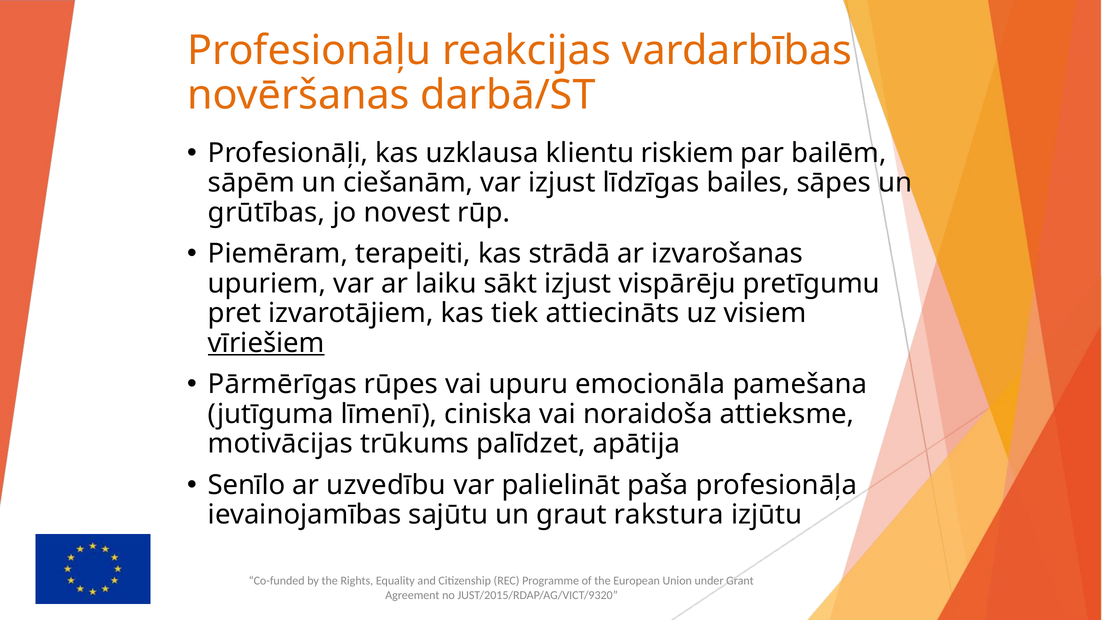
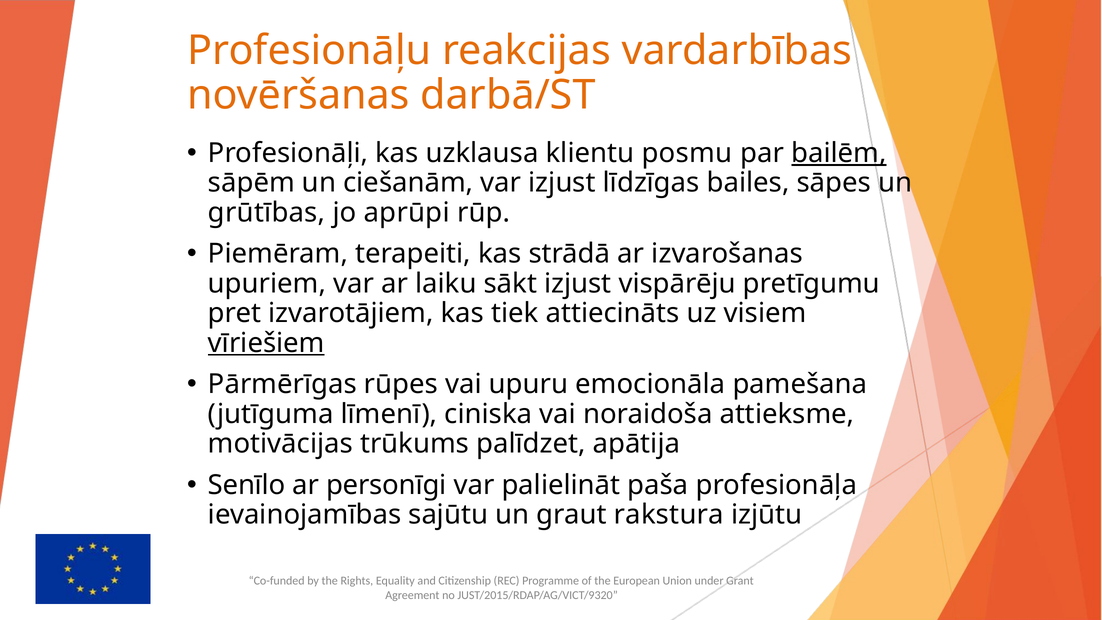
riskiem: riskiem -> posmu
bailēm underline: none -> present
novest: novest -> aprūpi
uzvedību: uzvedību -> personīgi
